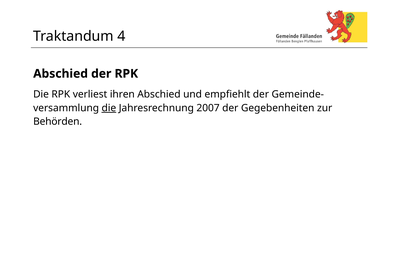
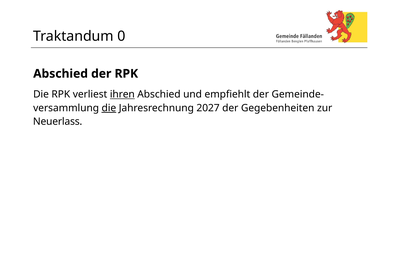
4: 4 -> 0
ihren underline: none -> present
2007: 2007 -> 2027
Behörden: Behörden -> Neuerlass
